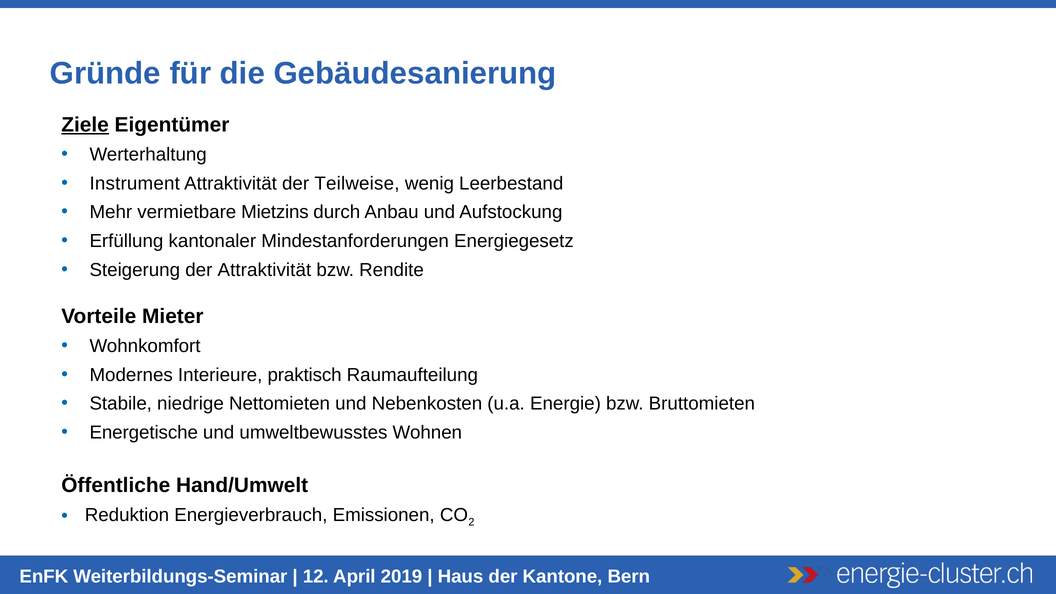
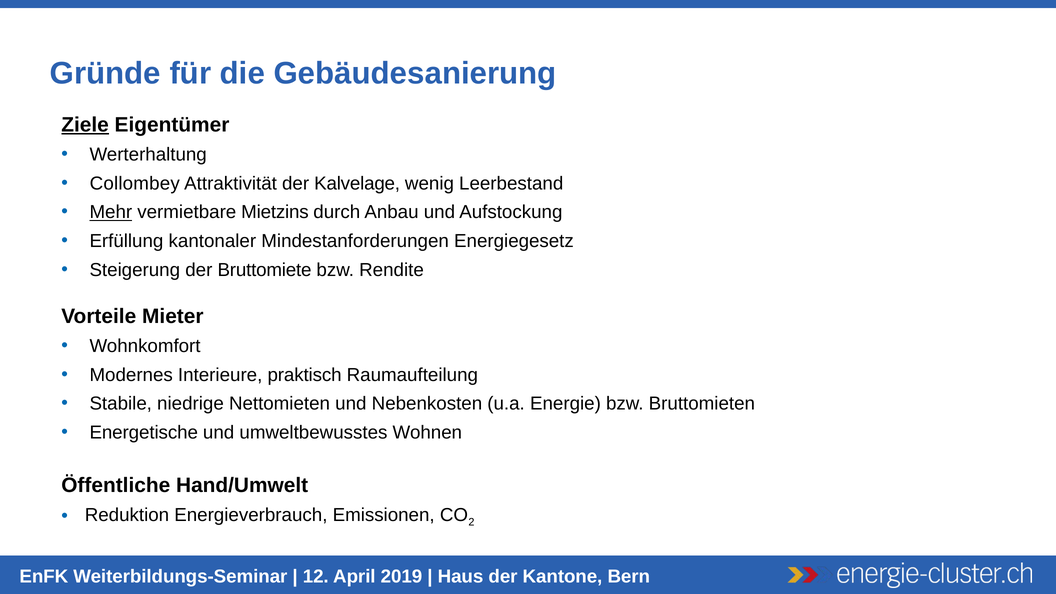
Instrument: Instrument -> Collombey
Teilweise: Teilweise -> Kalvelage
Mehr underline: none -> present
der Attraktivität: Attraktivität -> Bruttomiete
